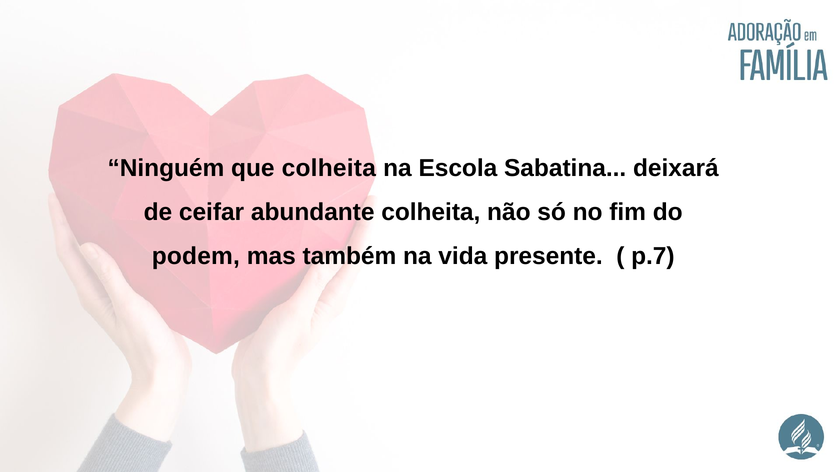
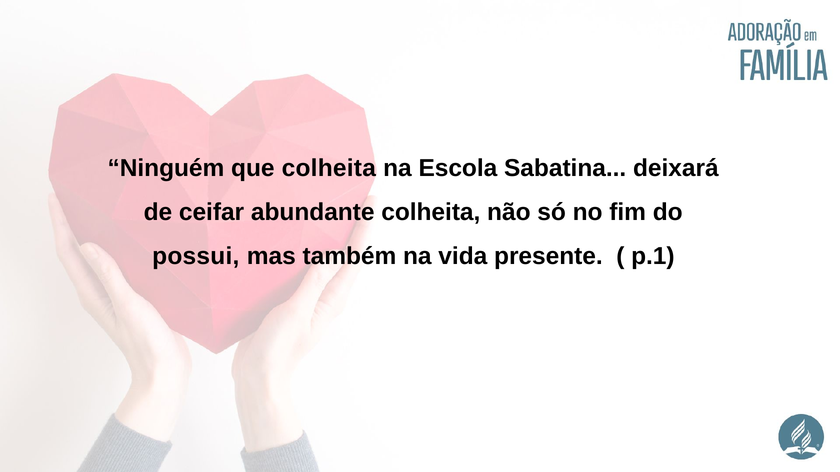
podem: podem -> possui
p.7: p.7 -> p.1
